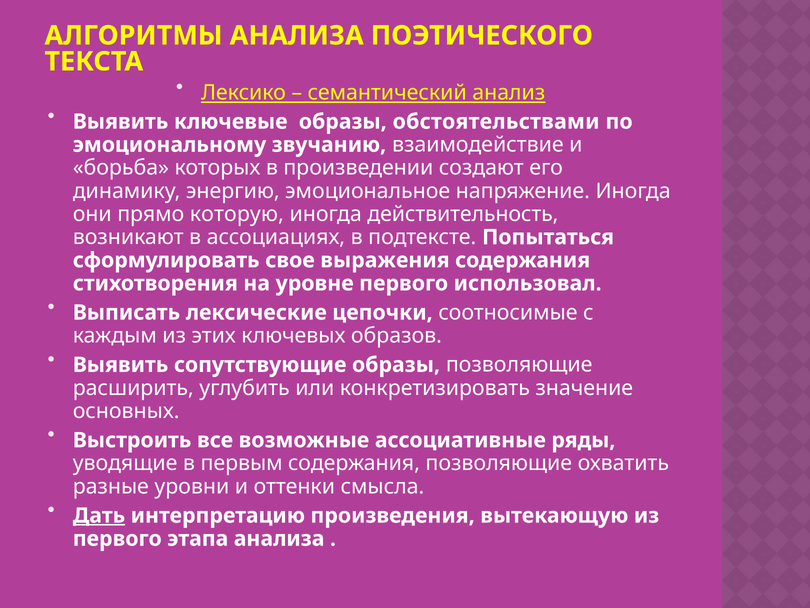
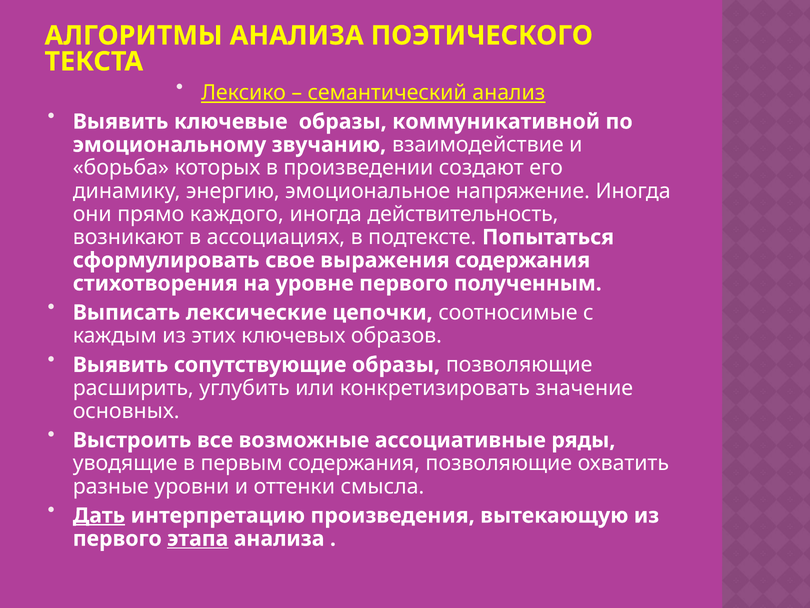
обстоятельствами: обстоятельствами -> коммуникативной
которую: которую -> каждого
использовал: использовал -> полученным
этапа underline: none -> present
